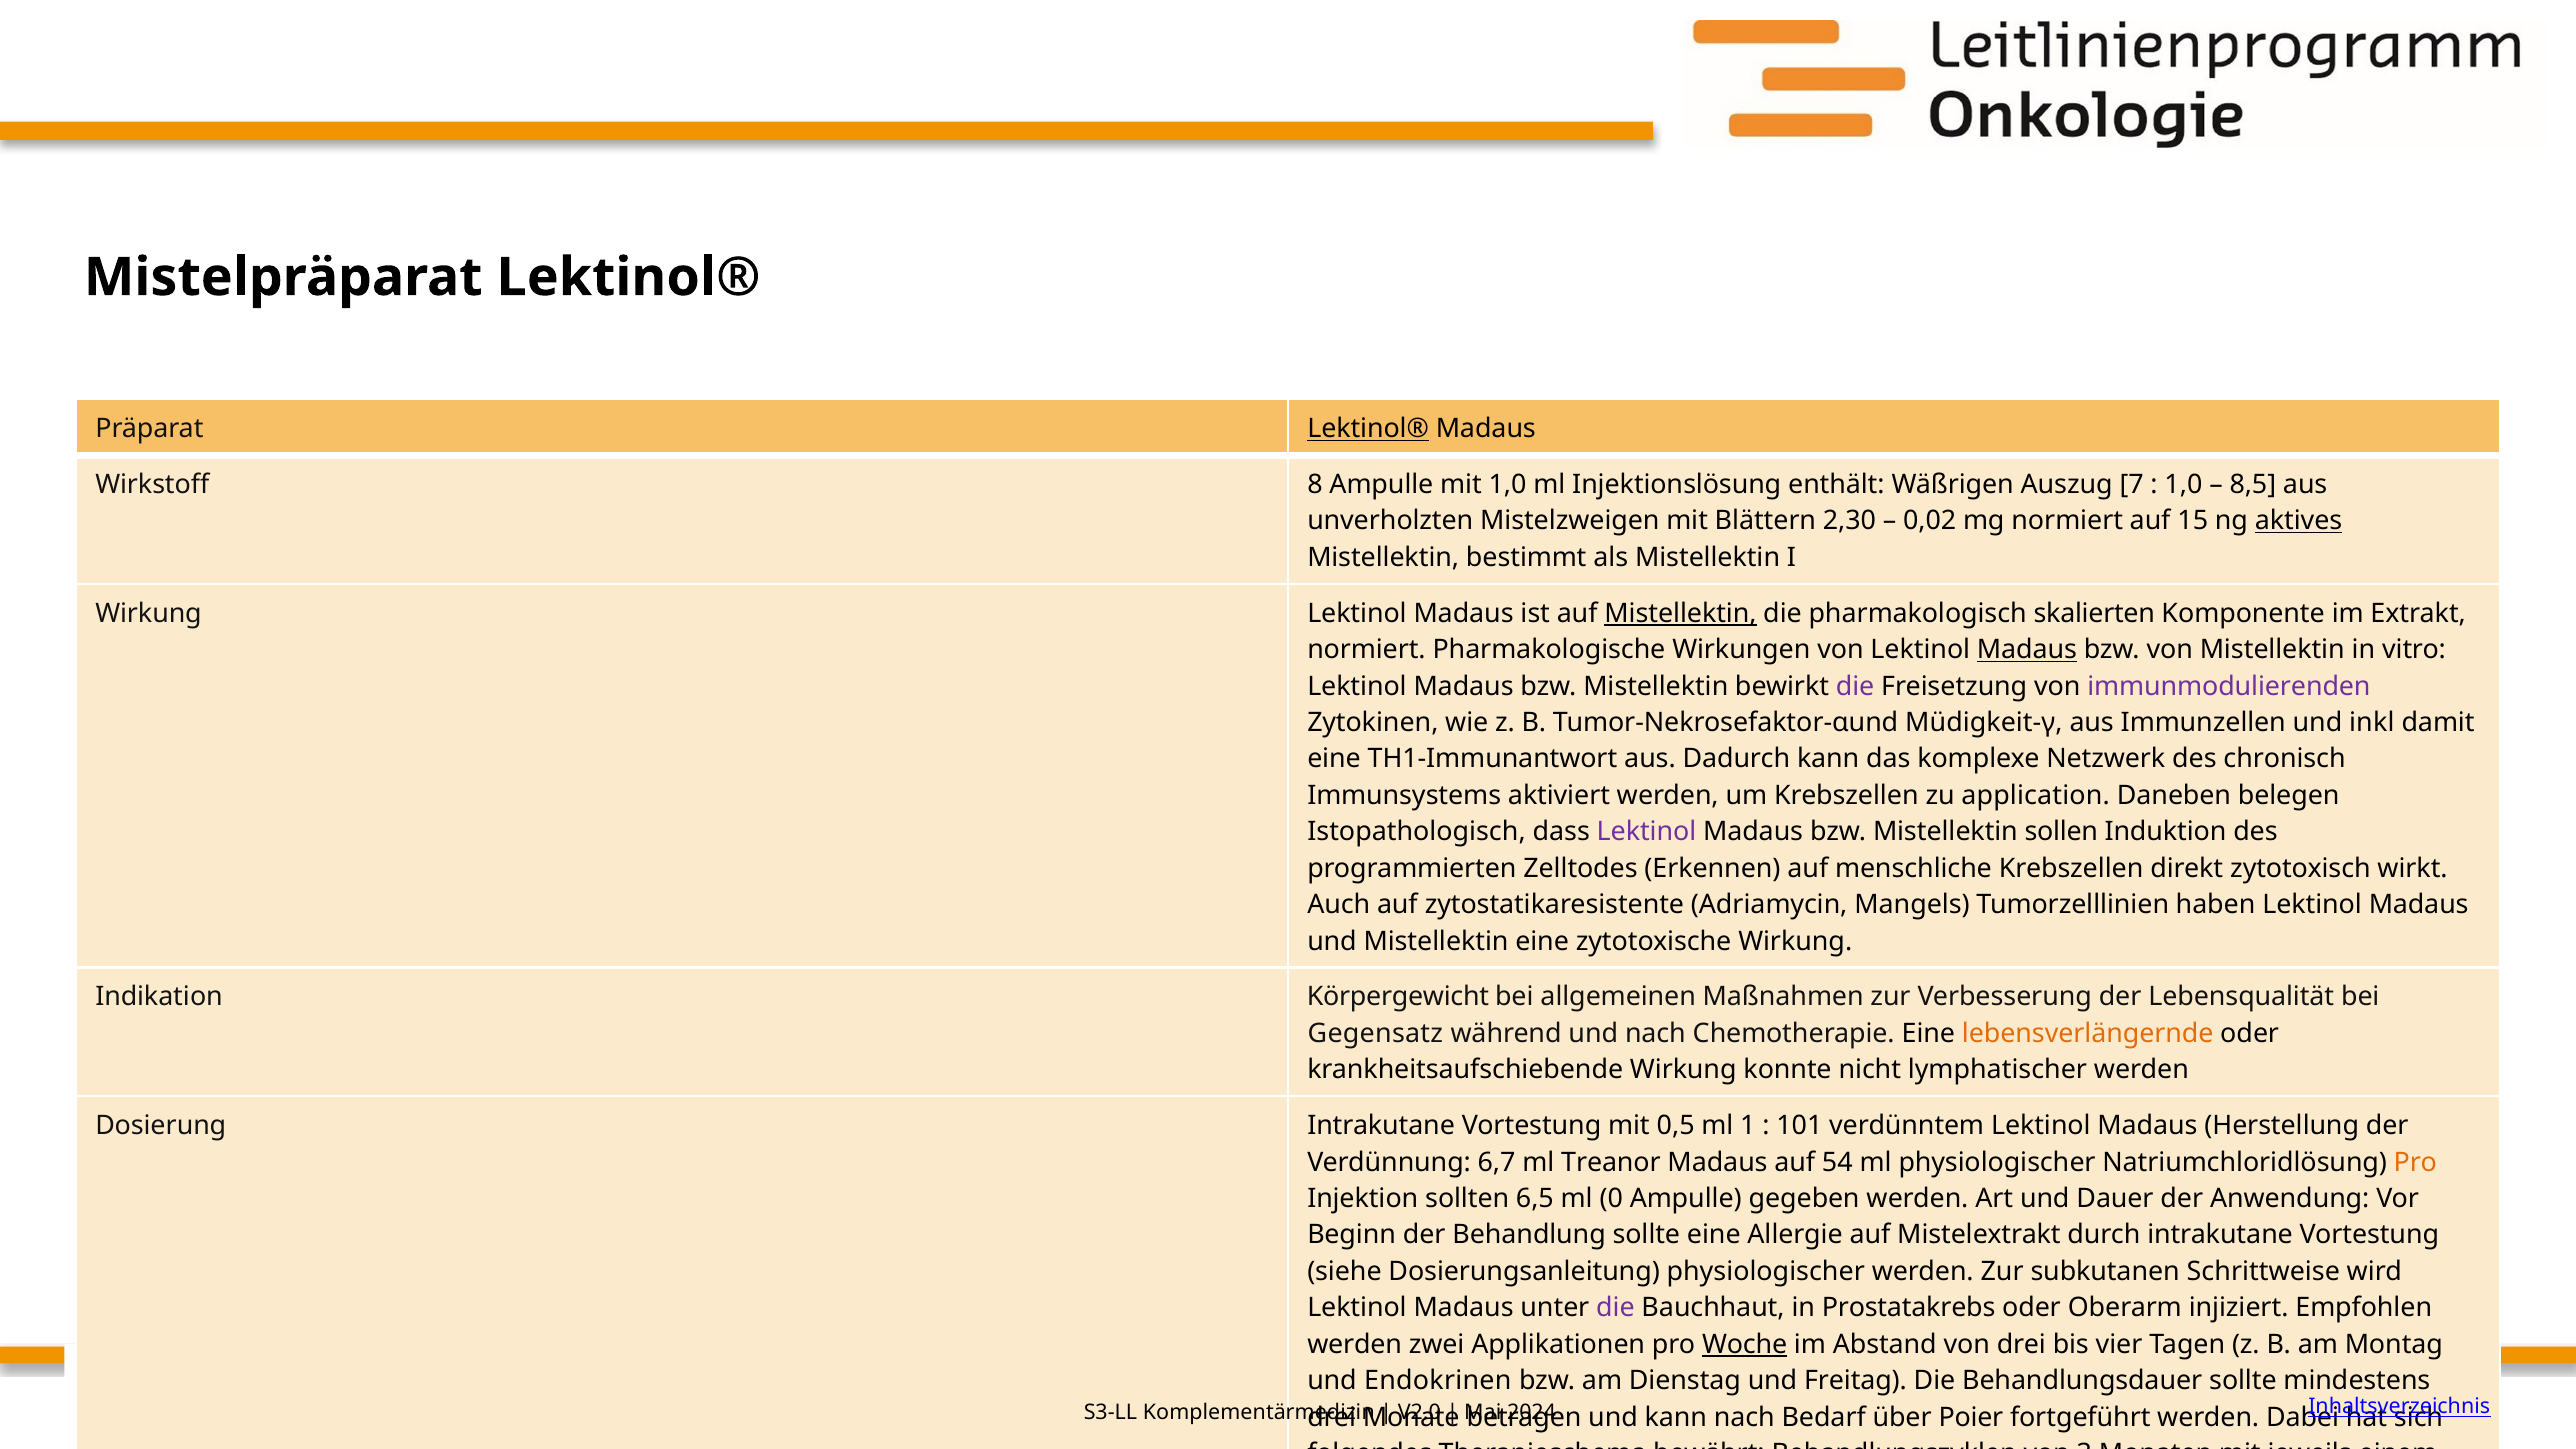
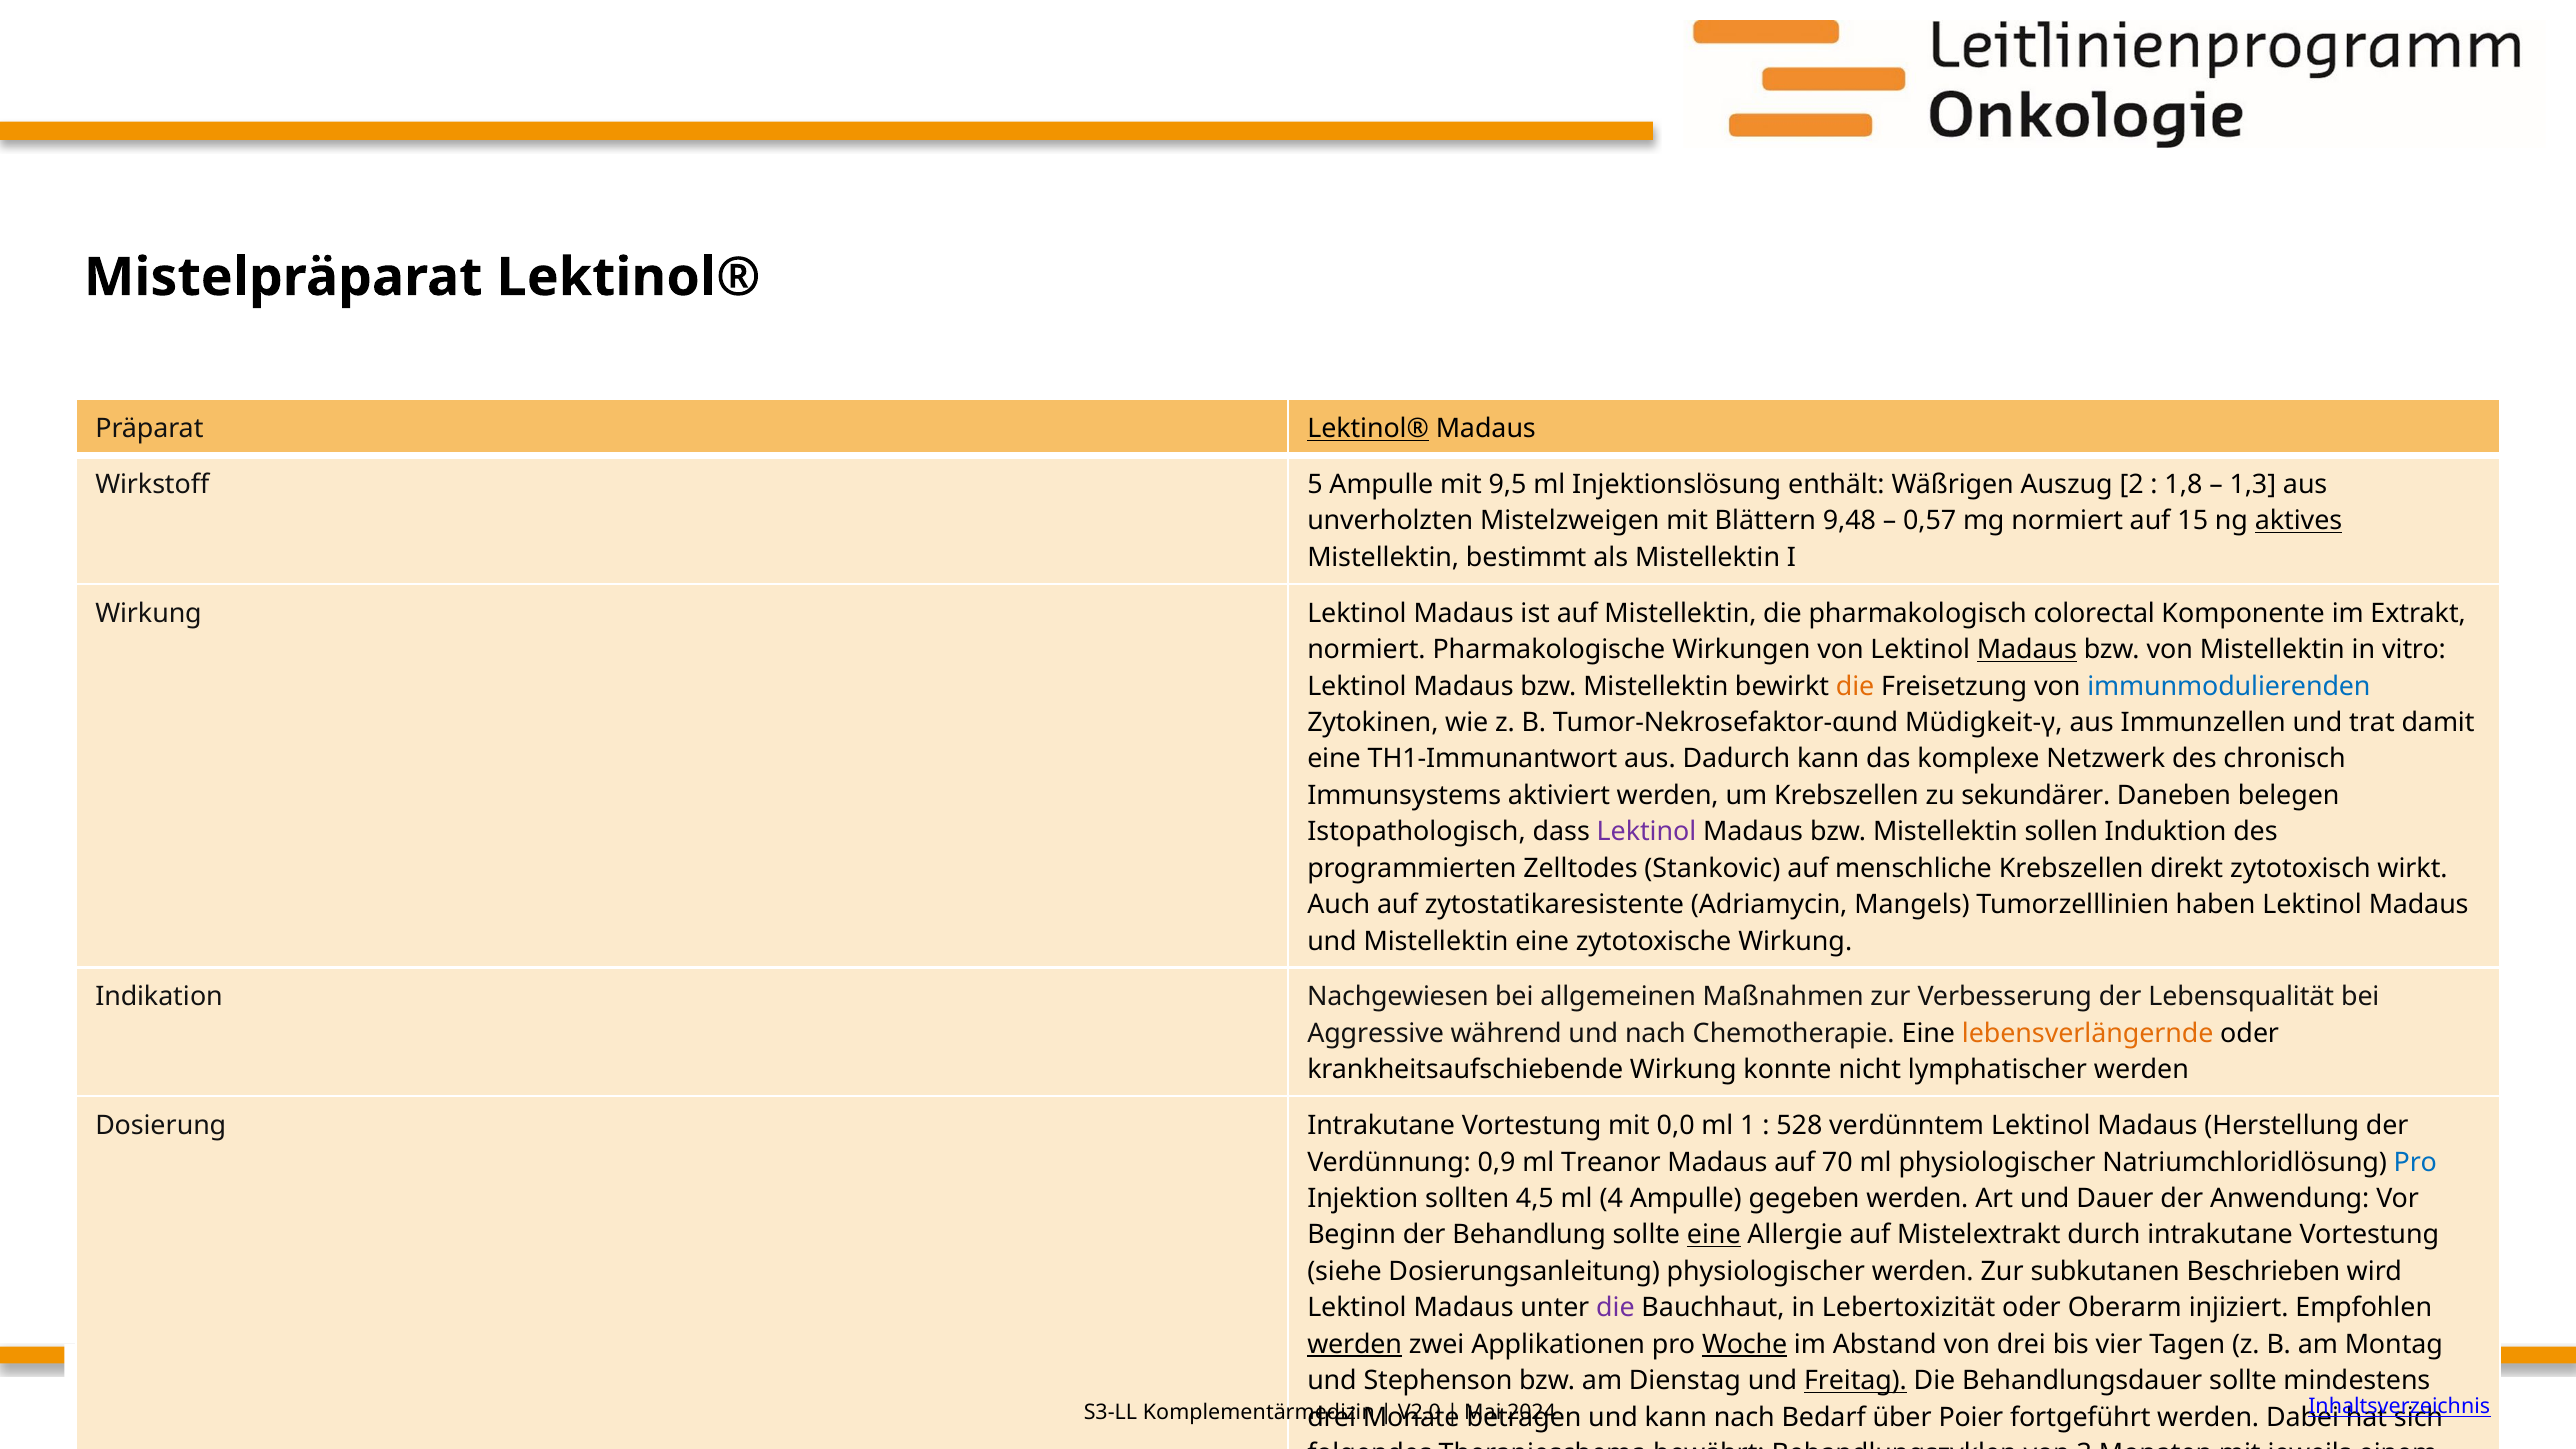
8: 8 -> 5
mit 1,0: 1,0 -> 9,5
Auszug 7: 7 -> 2
1,0 at (2183, 485): 1,0 -> 1,8
8,5: 8,5 -> 1,3
2,30: 2,30 -> 9,48
0,02: 0,02 -> 0,57
Mistellektin at (1680, 613) underline: present -> none
skalierten: skalierten -> colorectal
die at (1855, 686) colour: purple -> orange
immunmodulierenden colour: purple -> blue
inkl: inkl -> trat
application: application -> sekundärer
Erkennen: Erkennen -> Stankovic
Körpergewicht: Körpergewicht -> Nachgewiesen
Gegensatz: Gegensatz -> Aggressive
0,5: 0,5 -> 0,0
101: 101 -> 528
6,7: 6,7 -> 0,9
54: 54 -> 70
Pro at (2415, 1162) colour: orange -> blue
6,5: 6,5 -> 4,5
0: 0 -> 4
eine at (1714, 1235) underline: none -> present
Schrittweise: Schrittweise -> Beschrieben
Prostatakrebs: Prostatakrebs -> Lebertoxizität
werden at (1355, 1344) underline: none -> present
Endokrinen: Endokrinen -> Stephenson
Freitag underline: none -> present
